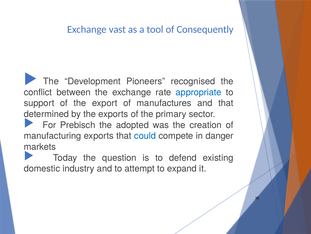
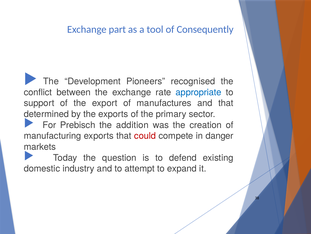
vast: vast -> part
adopted: adopted -> addition
could colour: blue -> red
